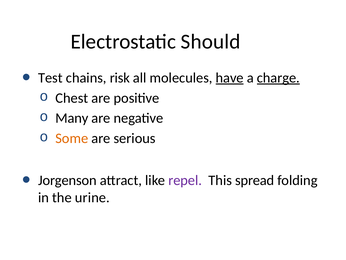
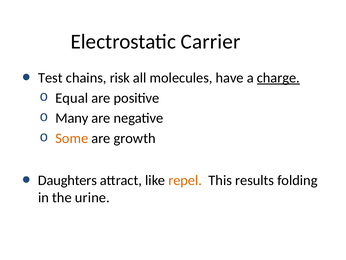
Should: Should -> Carrier
have underline: present -> none
Chest: Chest -> Equal
serious: serious -> growth
Jorgenson: Jorgenson -> Daughters
repel colour: purple -> orange
spread: spread -> results
